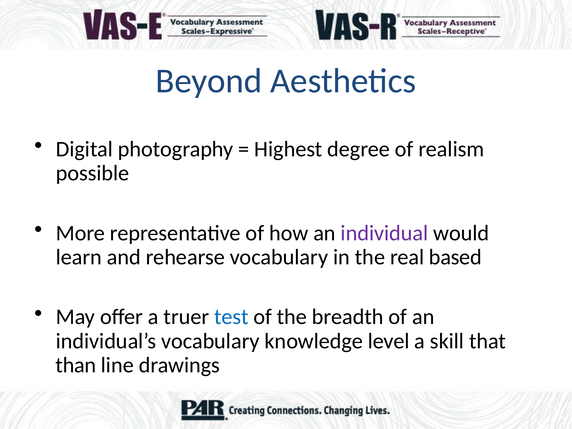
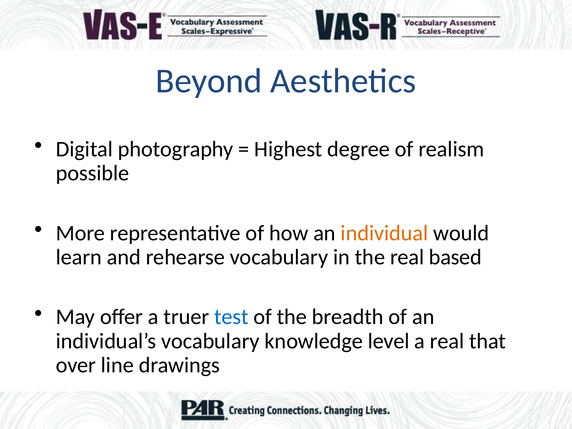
individual colour: purple -> orange
a skill: skill -> real
than: than -> over
